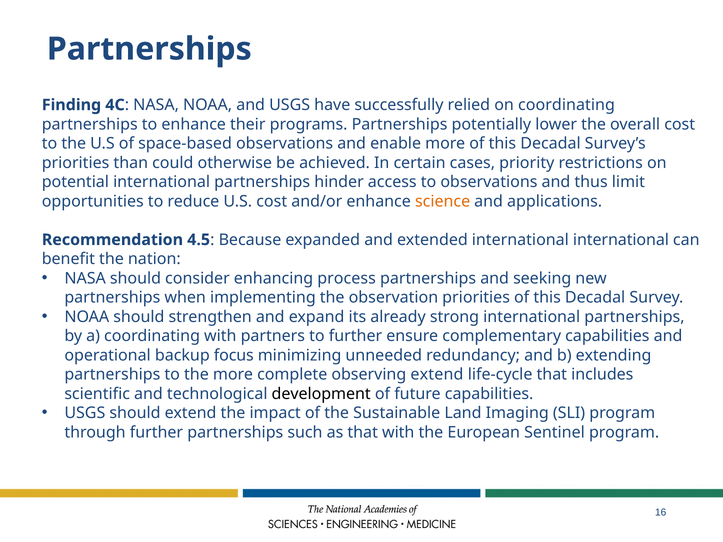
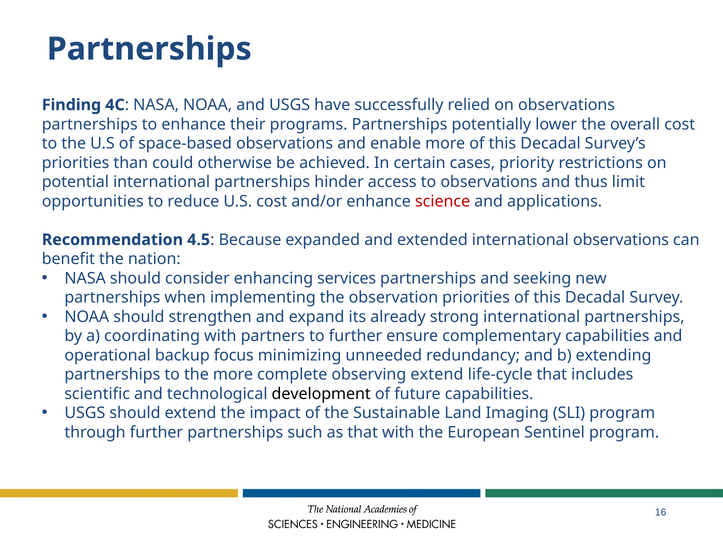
on coordinating: coordinating -> observations
science colour: orange -> red
international international: international -> observations
process: process -> services
